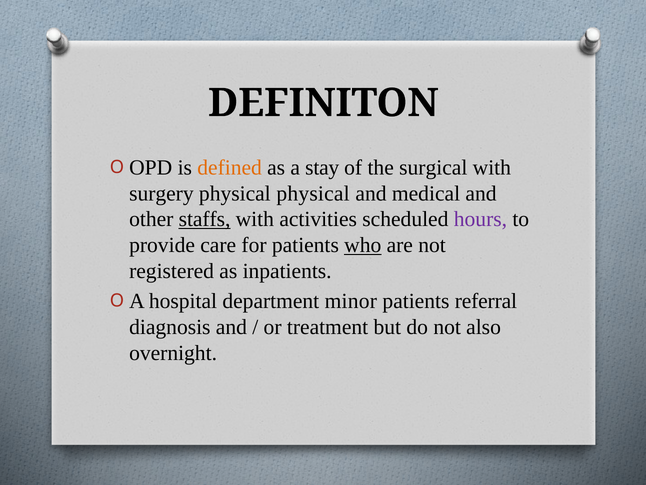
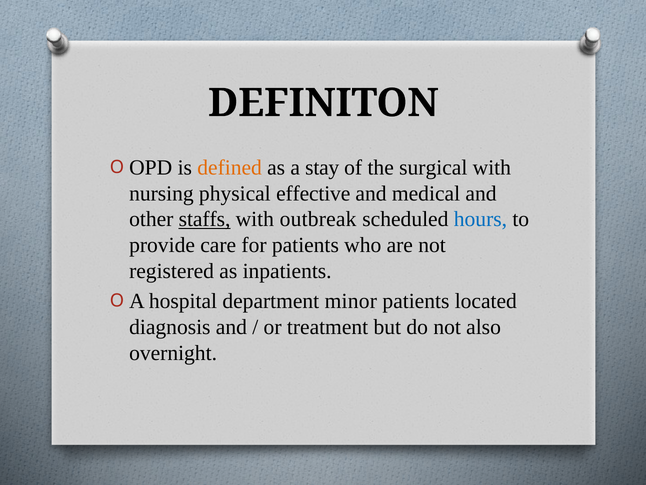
surgery: surgery -> nursing
physical physical: physical -> effective
activities: activities -> outbreak
hours colour: purple -> blue
who underline: present -> none
referral: referral -> located
